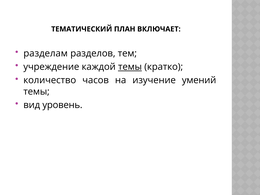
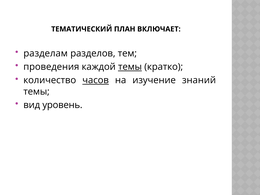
учреждение: учреждение -> проведения
часов underline: none -> present
умений: умений -> знаний
